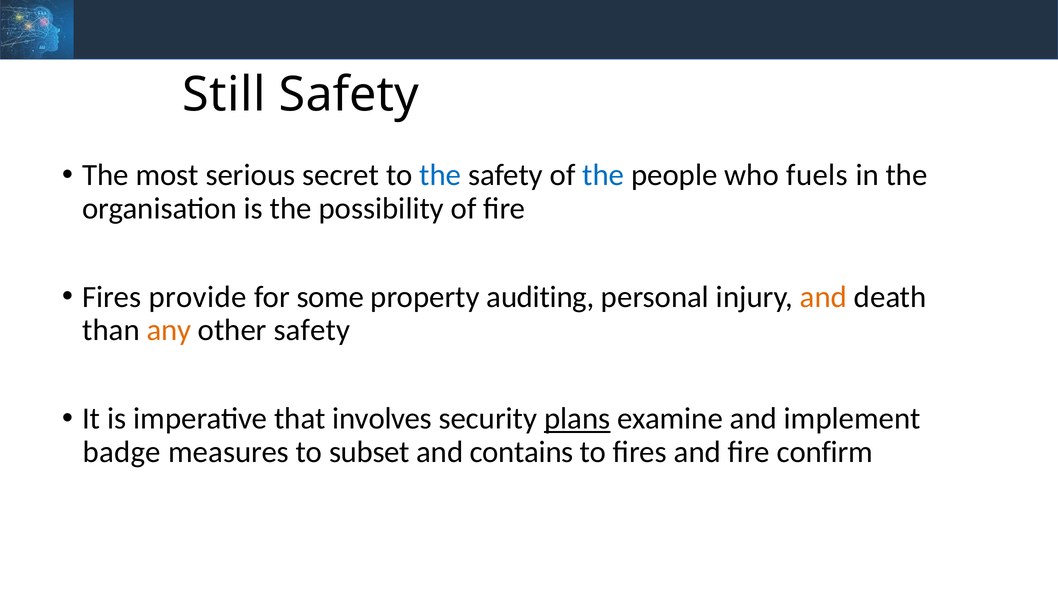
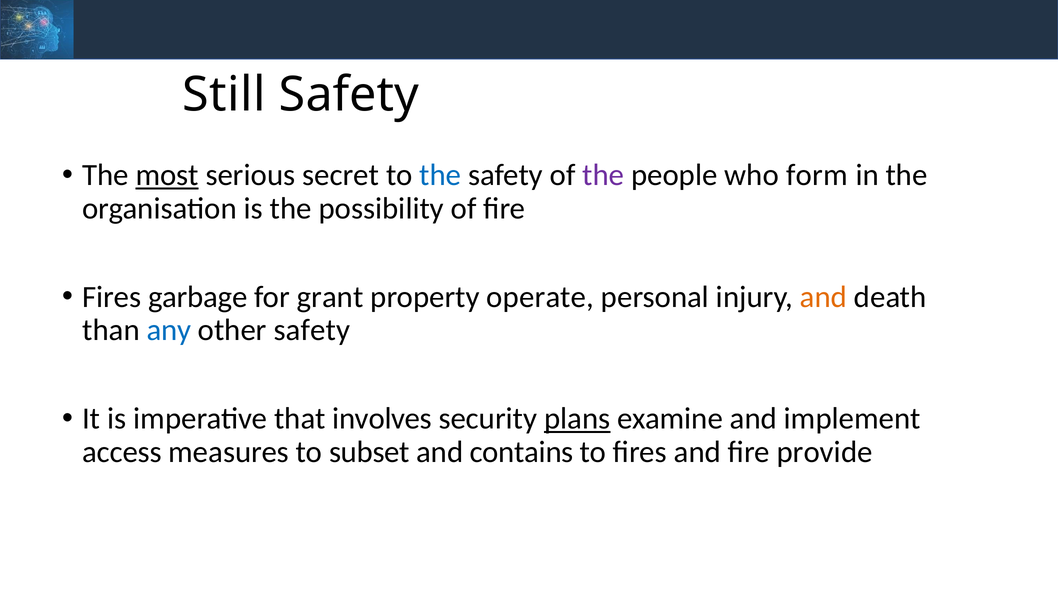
most underline: none -> present
the at (603, 175) colour: blue -> purple
fuels: fuels -> form
provide: provide -> garbage
some: some -> grant
auditing: auditing -> operate
any colour: orange -> blue
badge: badge -> access
confirm: confirm -> provide
